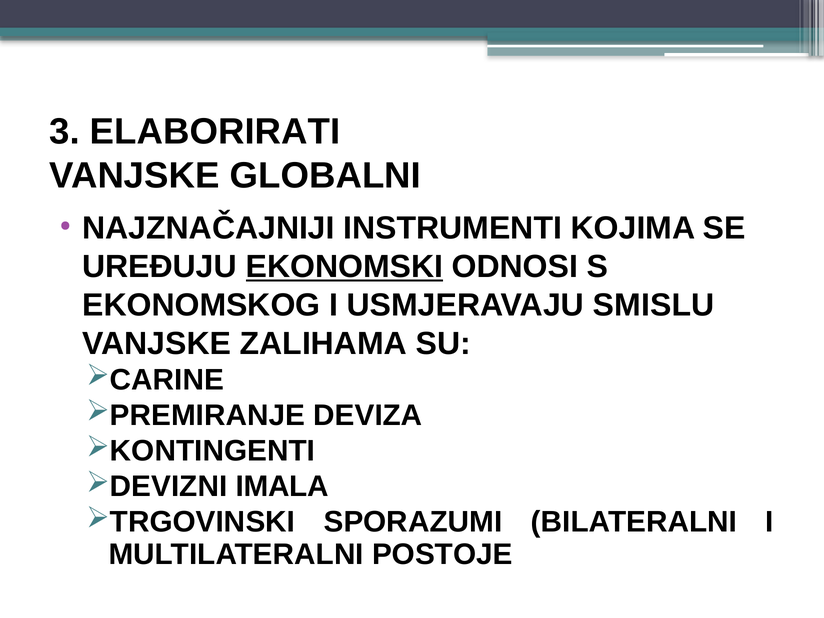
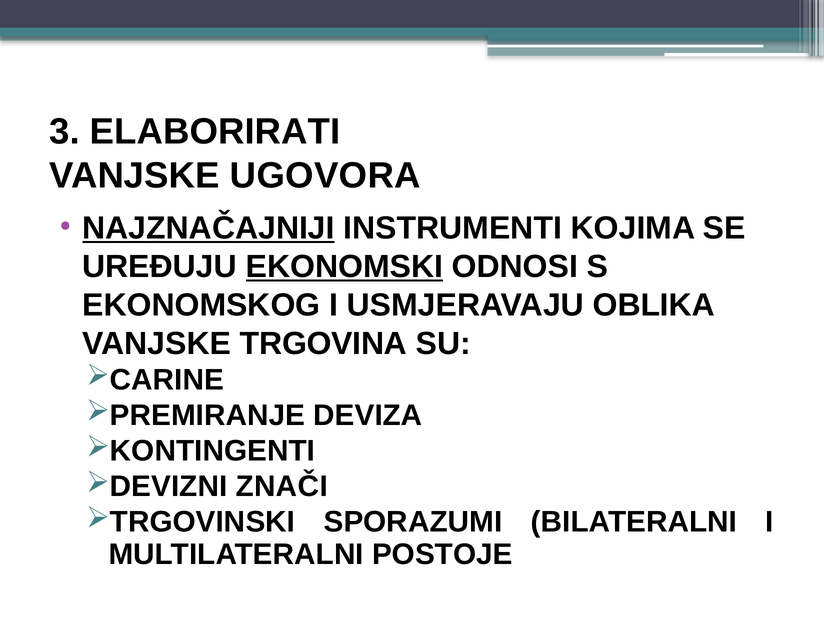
GLOBALNI: GLOBALNI -> UGOVORA
NAJZNAČAJNIJI underline: none -> present
SMISLU: SMISLU -> OBLIKA
ZALIHAMA: ZALIHAMA -> TRGOVINA
IMALA: IMALA -> ZNAČI
